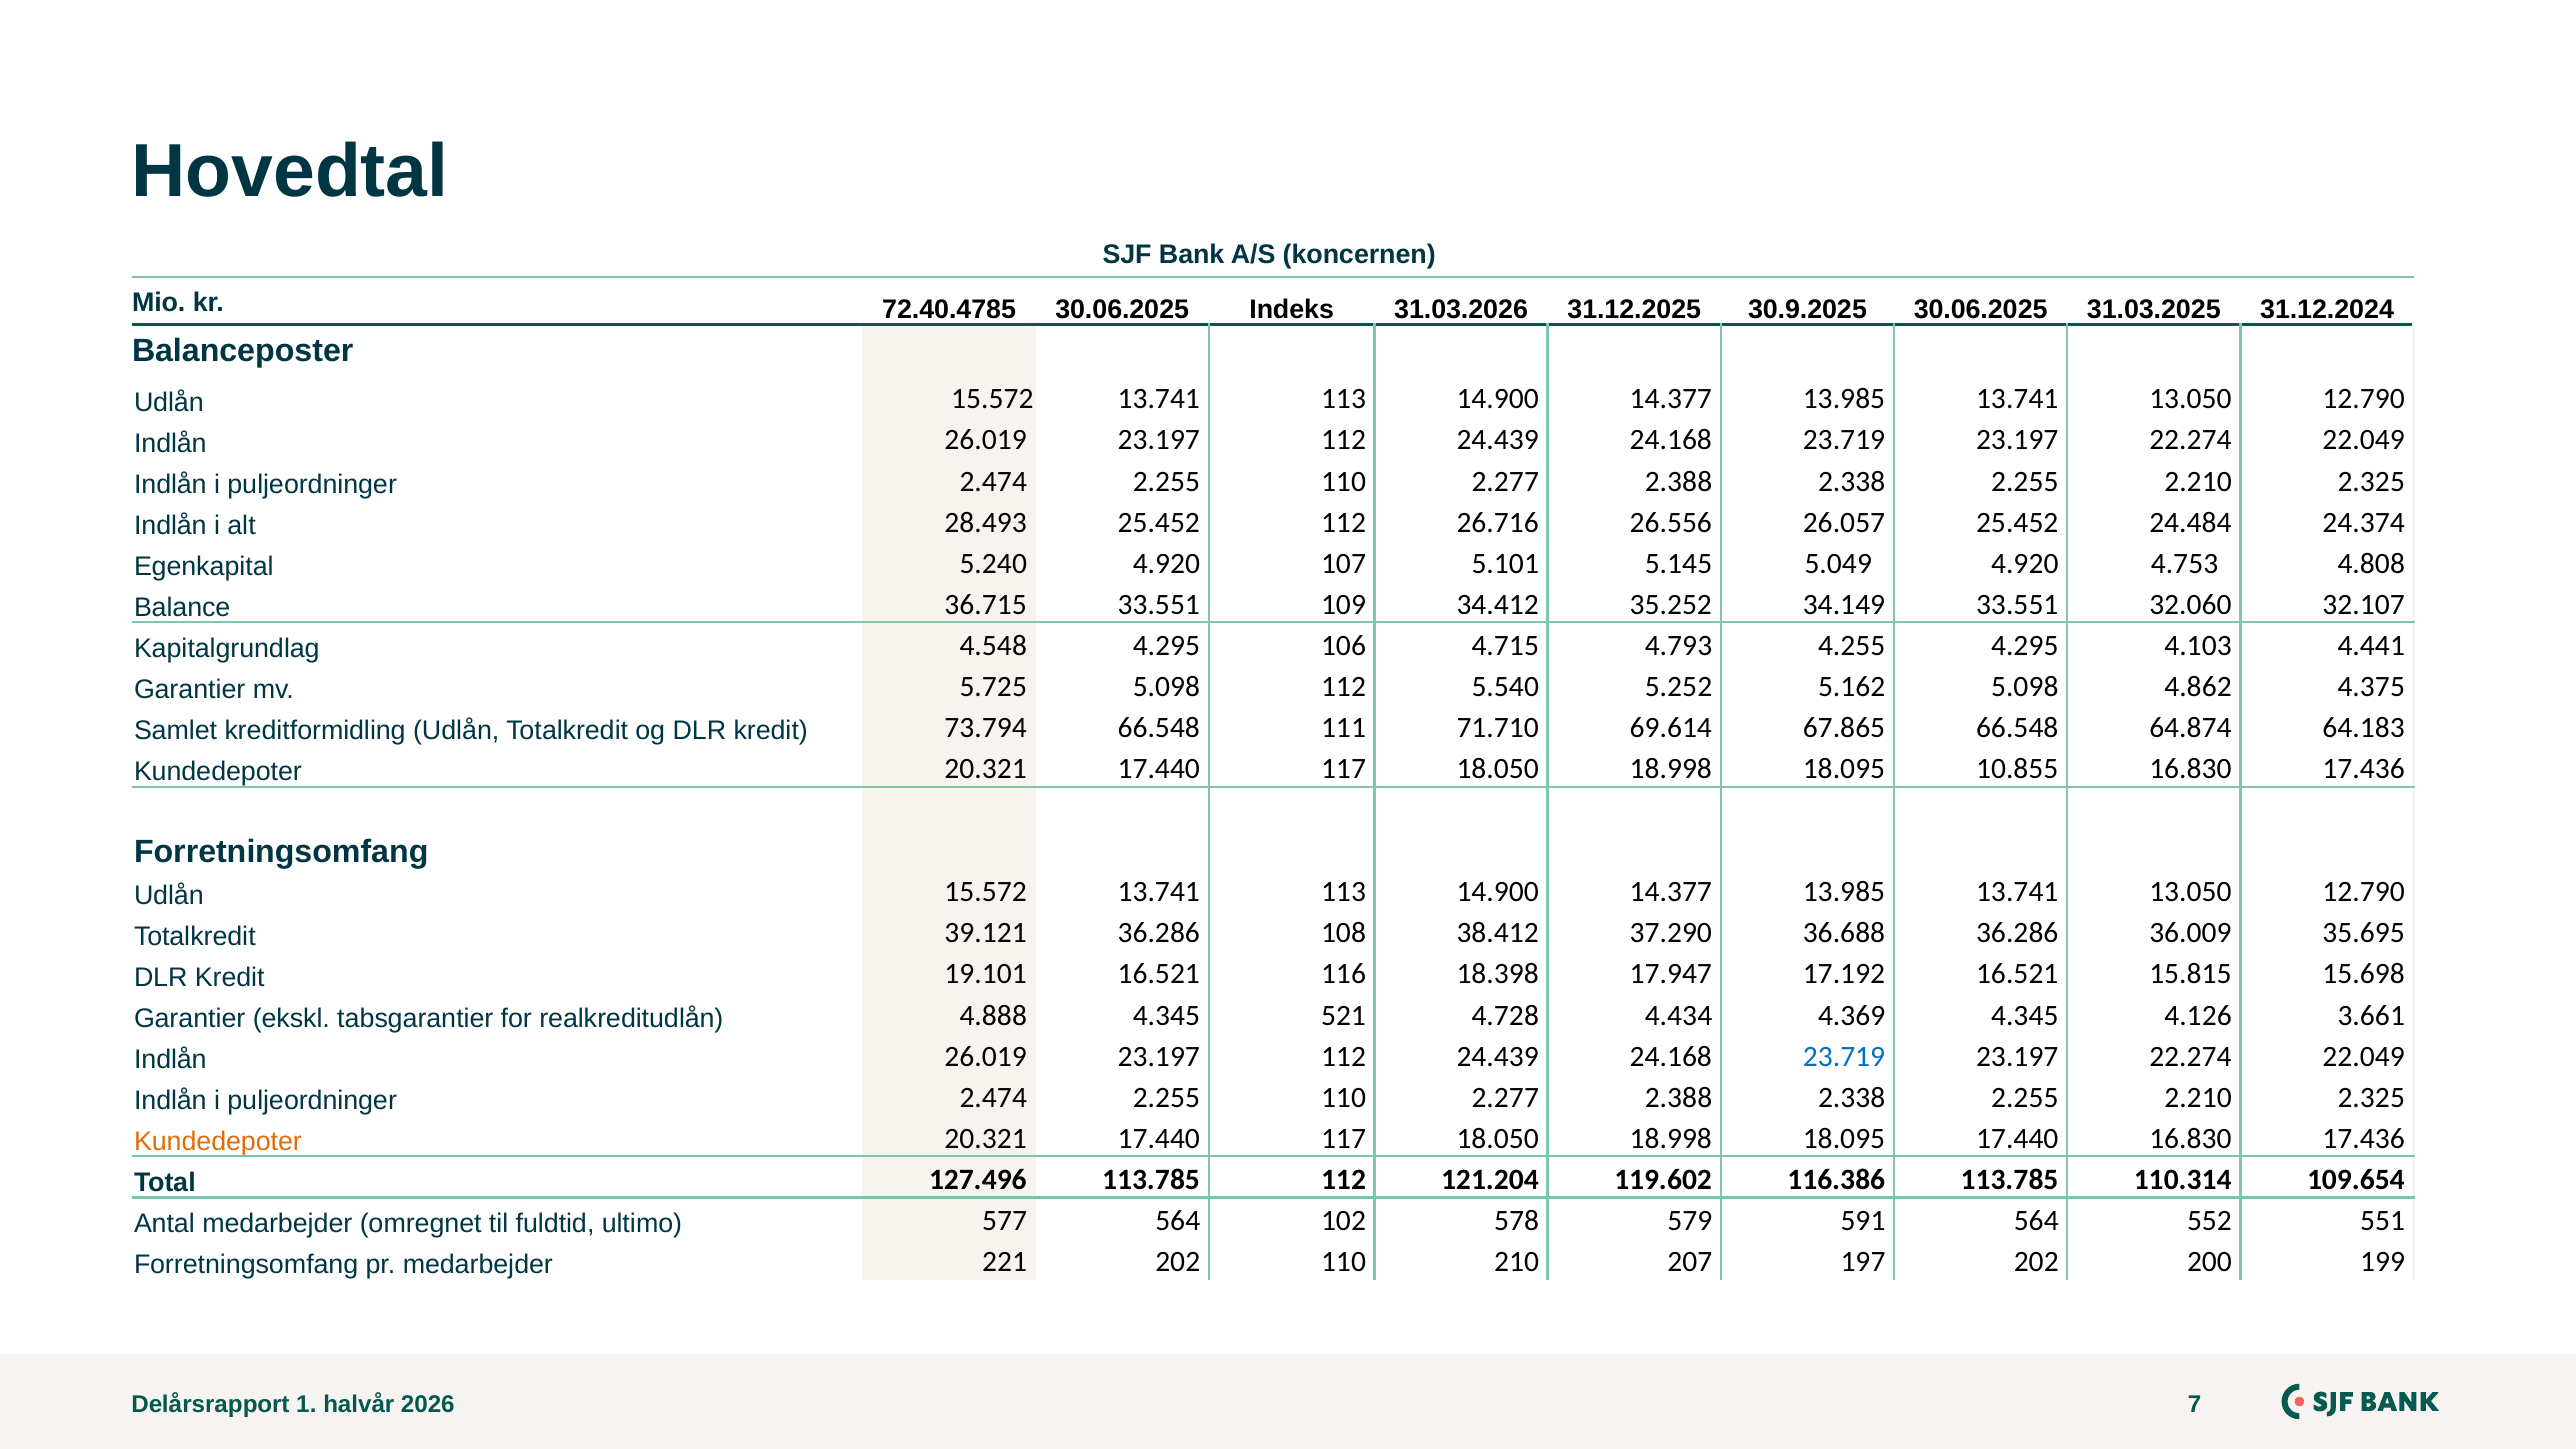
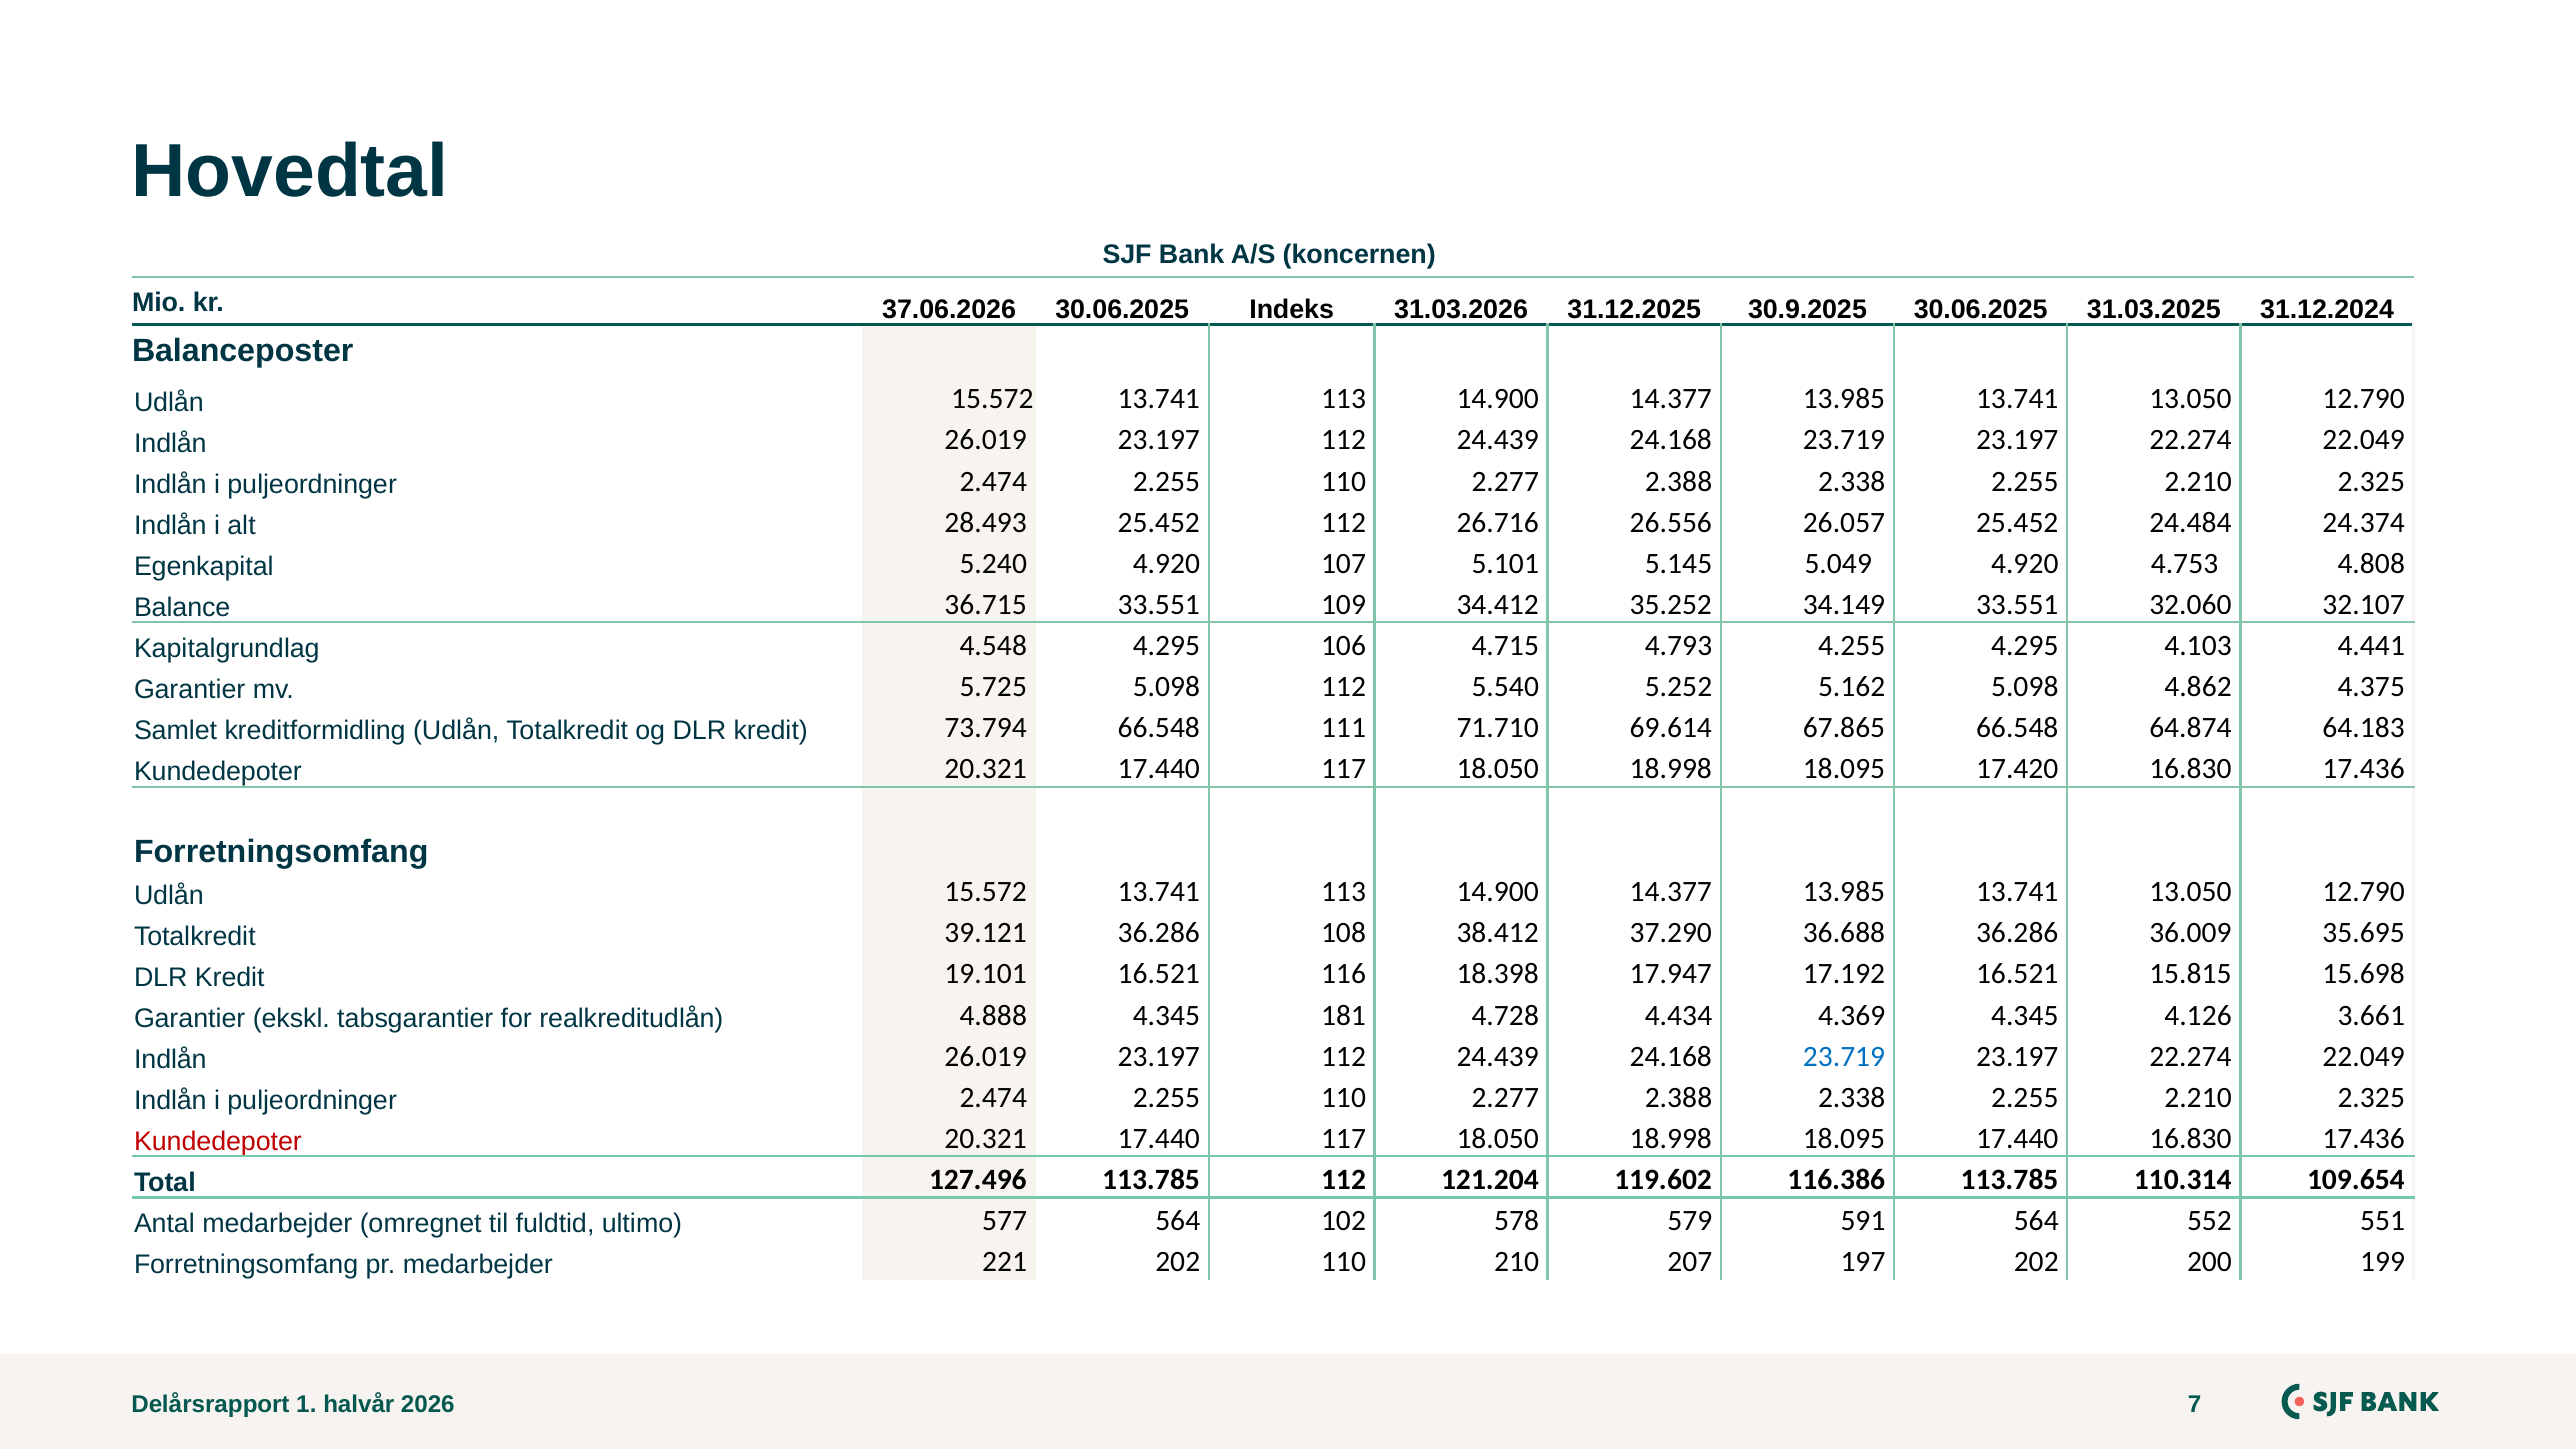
72.40.4785: 72.40.4785 -> 37.06.2026
10.855: 10.855 -> 17.420
521: 521 -> 181
Kundedepoter at (218, 1142) colour: orange -> red
